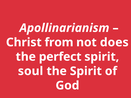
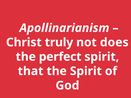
from: from -> truly
soul: soul -> that
